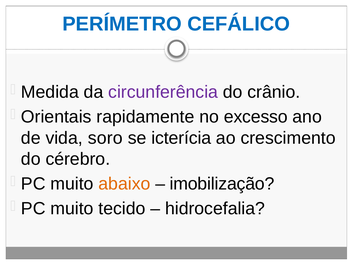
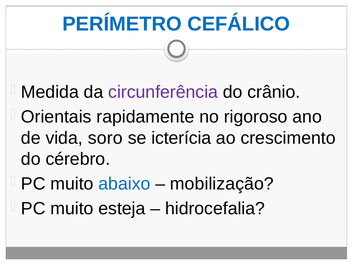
excesso: excesso -> rigoroso
abaixo colour: orange -> blue
imobilização: imobilização -> mobilização
tecido: tecido -> esteja
